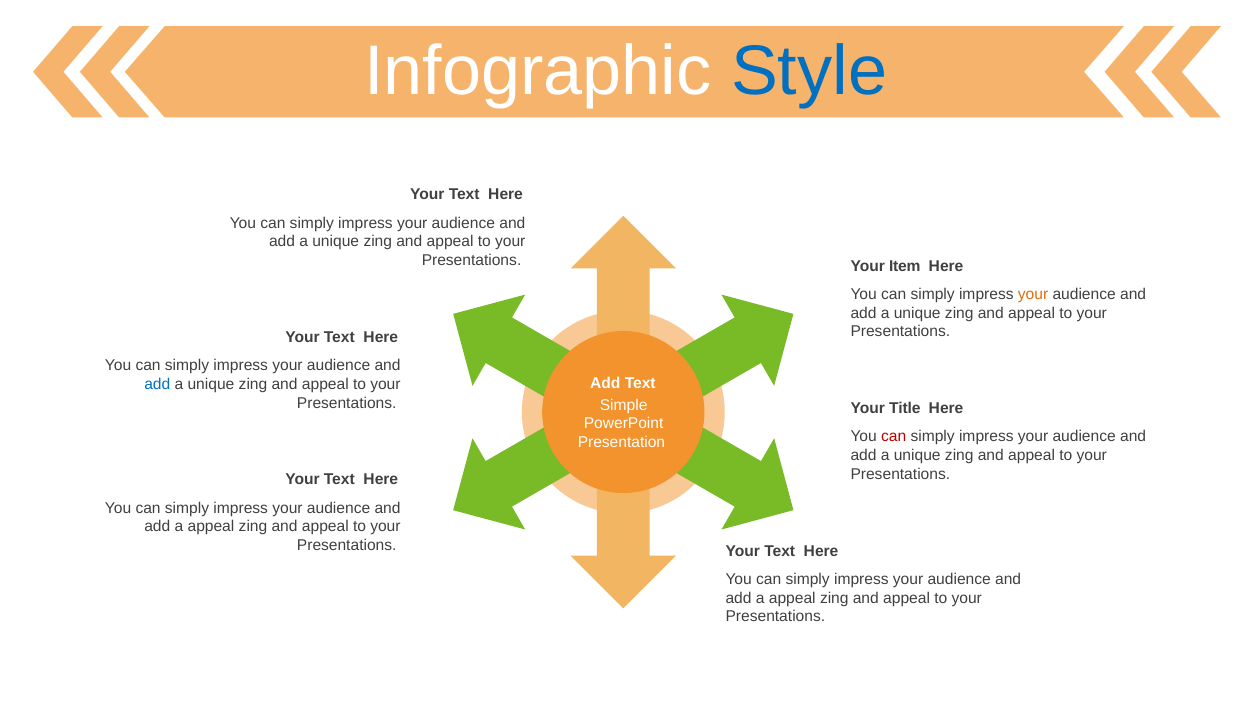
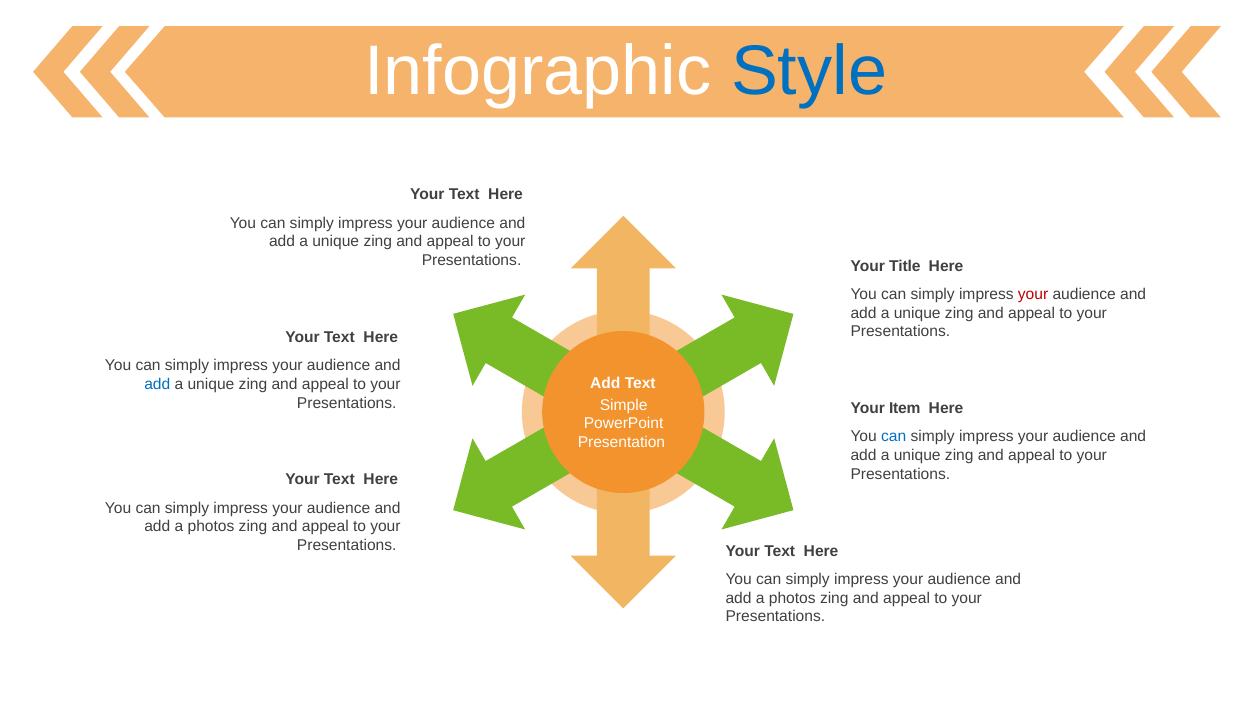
Item: Item -> Title
your at (1033, 295) colour: orange -> red
Title: Title -> Item
can at (894, 437) colour: red -> blue
appeal at (211, 527): appeal -> photos
appeal at (792, 599): appeal -> photos
